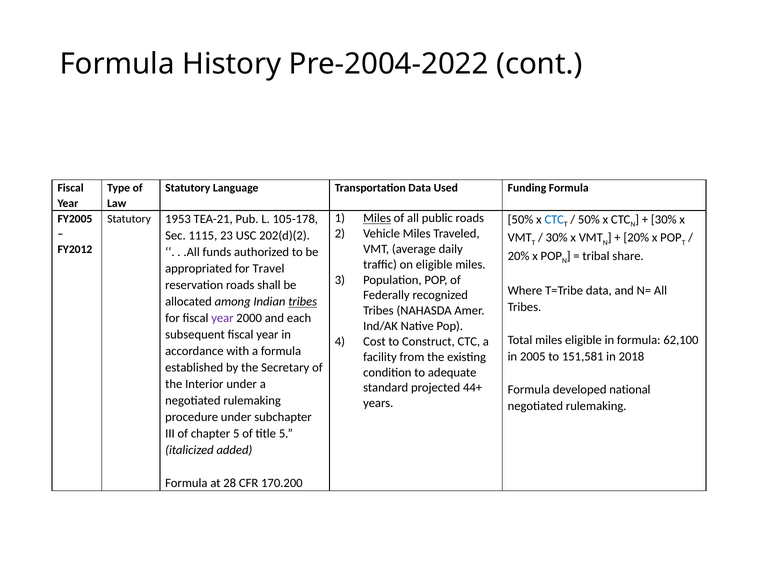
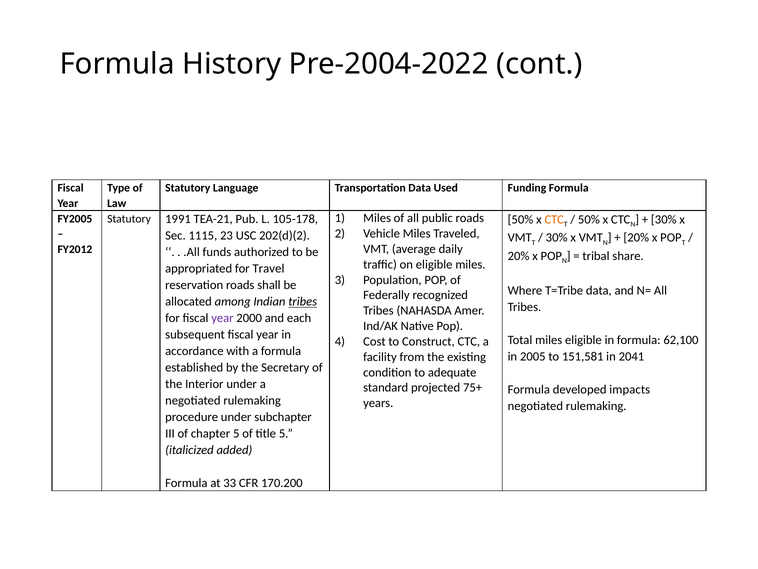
Miles at (377, 218) underline: present -> none
1953: 1953 -> 1991
CTC at (554, 219) colour: blue -> orange
2018: 2018 -> 2041
44+: 44+ -> 75+
national: national -> impacts
28: 28 -> 33
